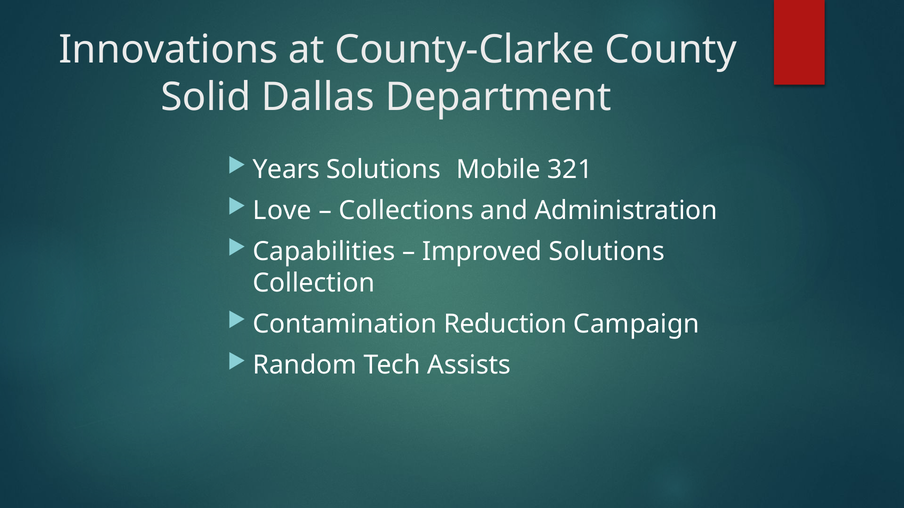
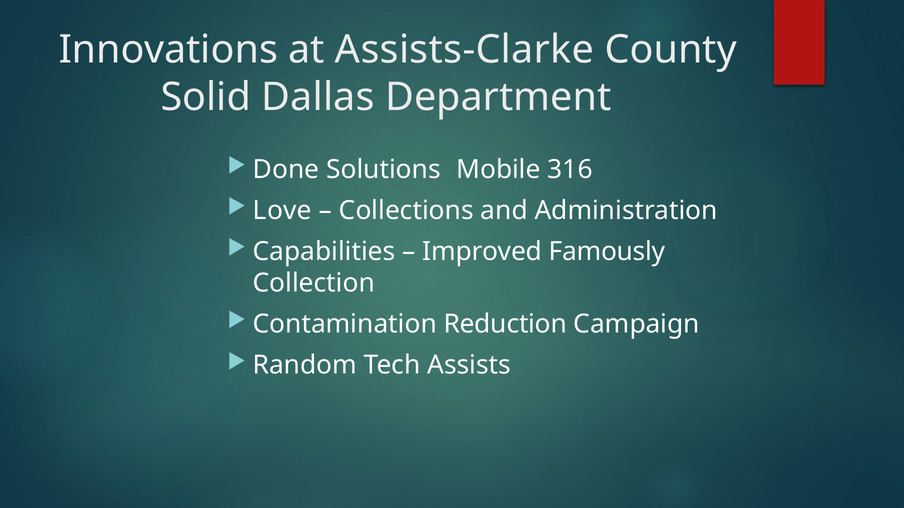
County-Clarke: County-Clarke -> Assists-Clarke
Years: Years -> Done
321: 321 -> 316
Improved Solutions: Solutions -> Famously
